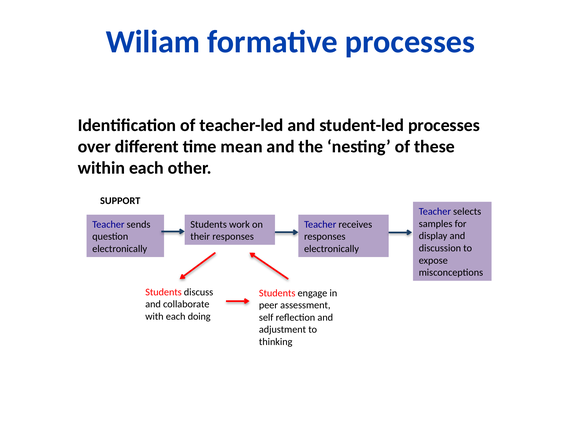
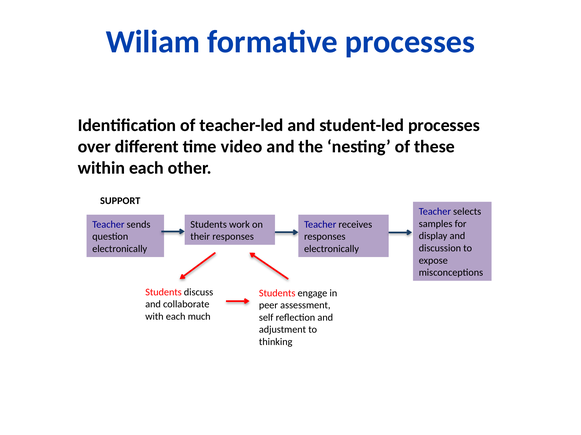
mean: mean -> video
doing: doing -> much
